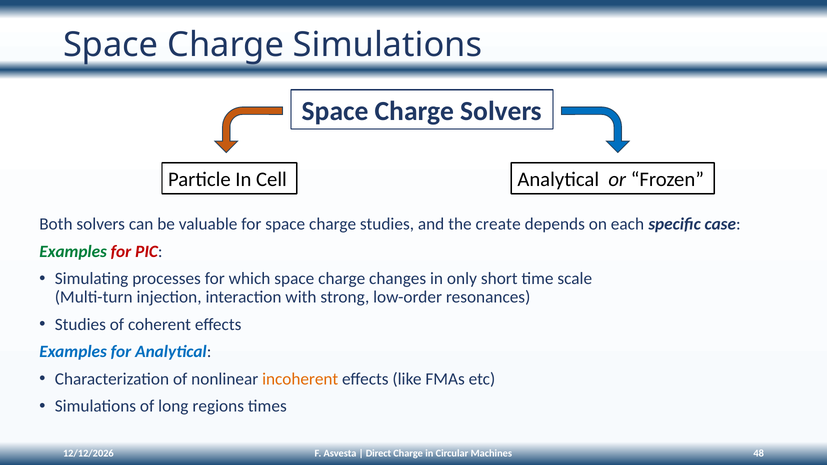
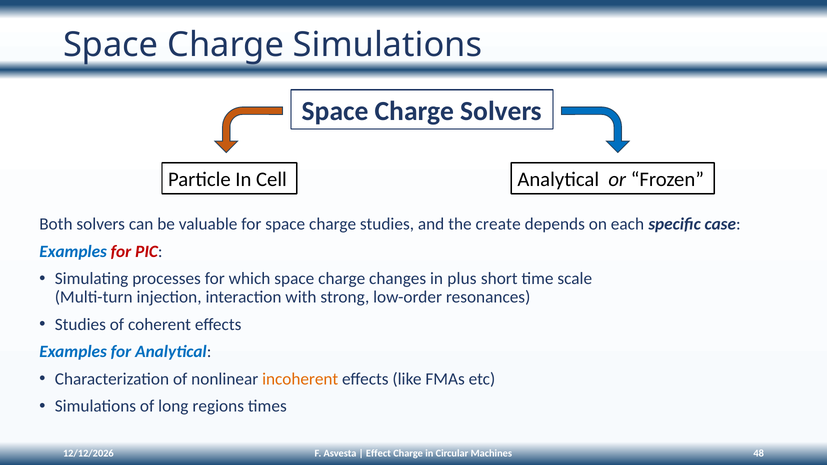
Examples at (73, 252) colour: green -> blue
only: only -> plus
Direct: Direct -> Effect
